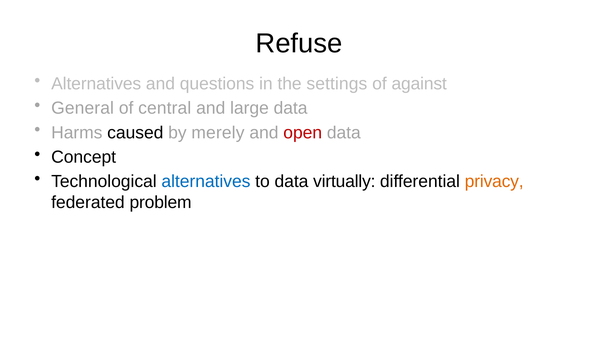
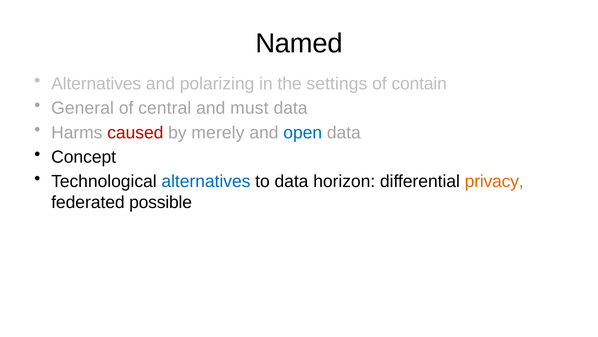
Refuse: Refuse -> Named
questions: questions -> polarizing
against: against -> contain
large: large -> must
caused colour: black -> red
open colour: red -> blue
virtually: virtually -> horizon
problem: problem -> possible
